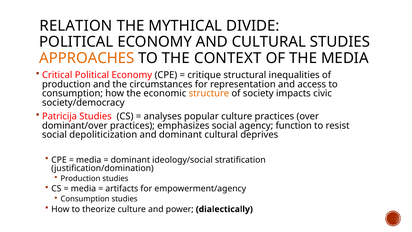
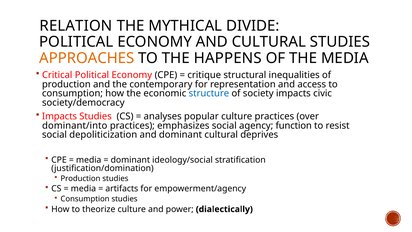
CONTEXT: CONTEXT -> HAPPENS
circumstances: circumstances -> contemporary
structure colour: orange -> blue
Patricija at (59, 116): Patricija -> Impacts
dominant/over: dominant/over -> dominant/into
